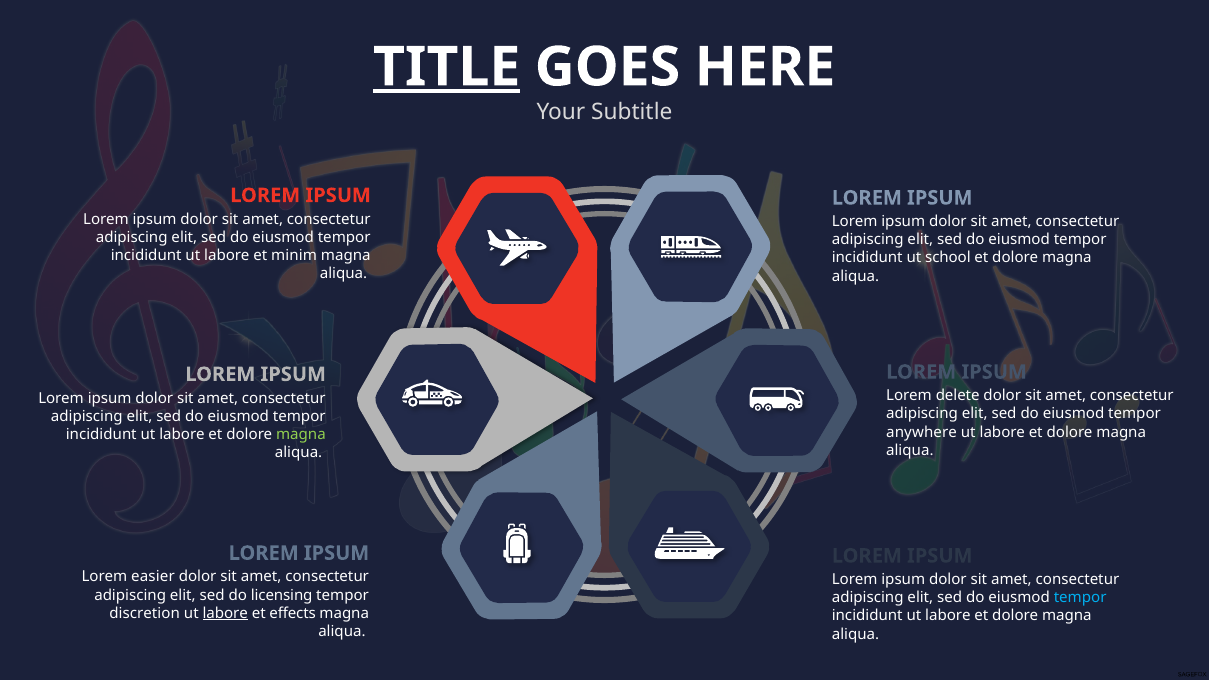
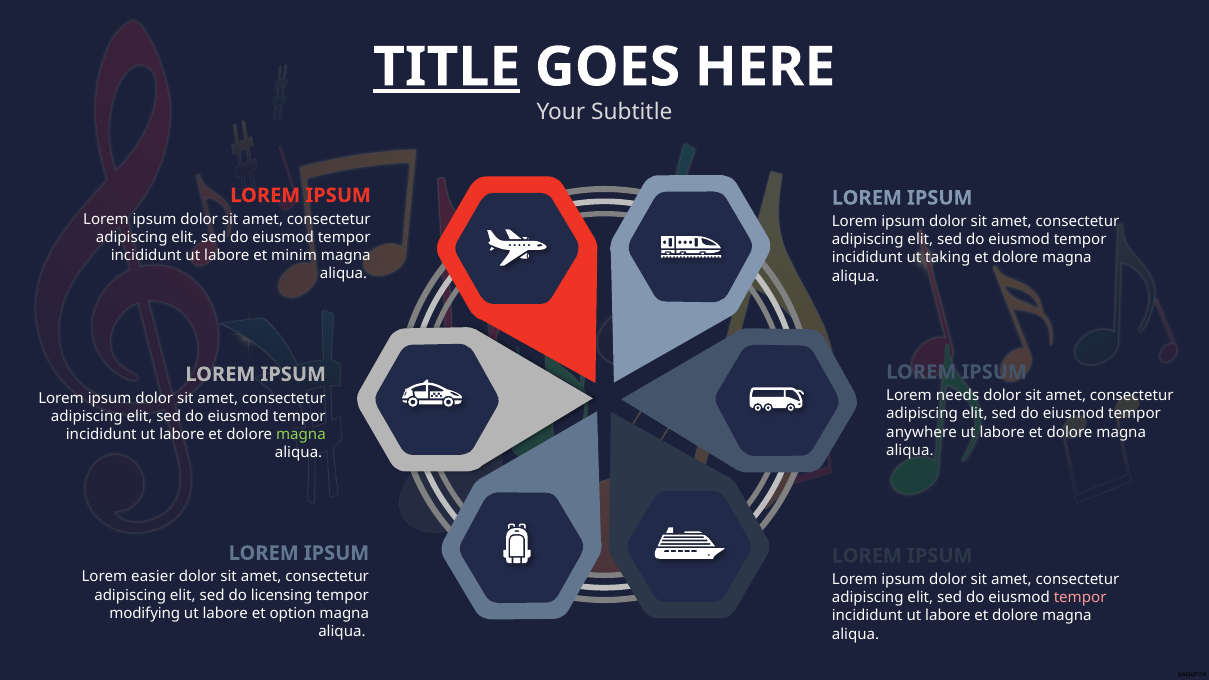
school: school -> taking
delete: delete -> needs
tempor at (1080, 598) colour: light blue -> pink
discretion: discretion -> modifying
labore at (225, 613) underline: present -> none
effects: effects -> option
